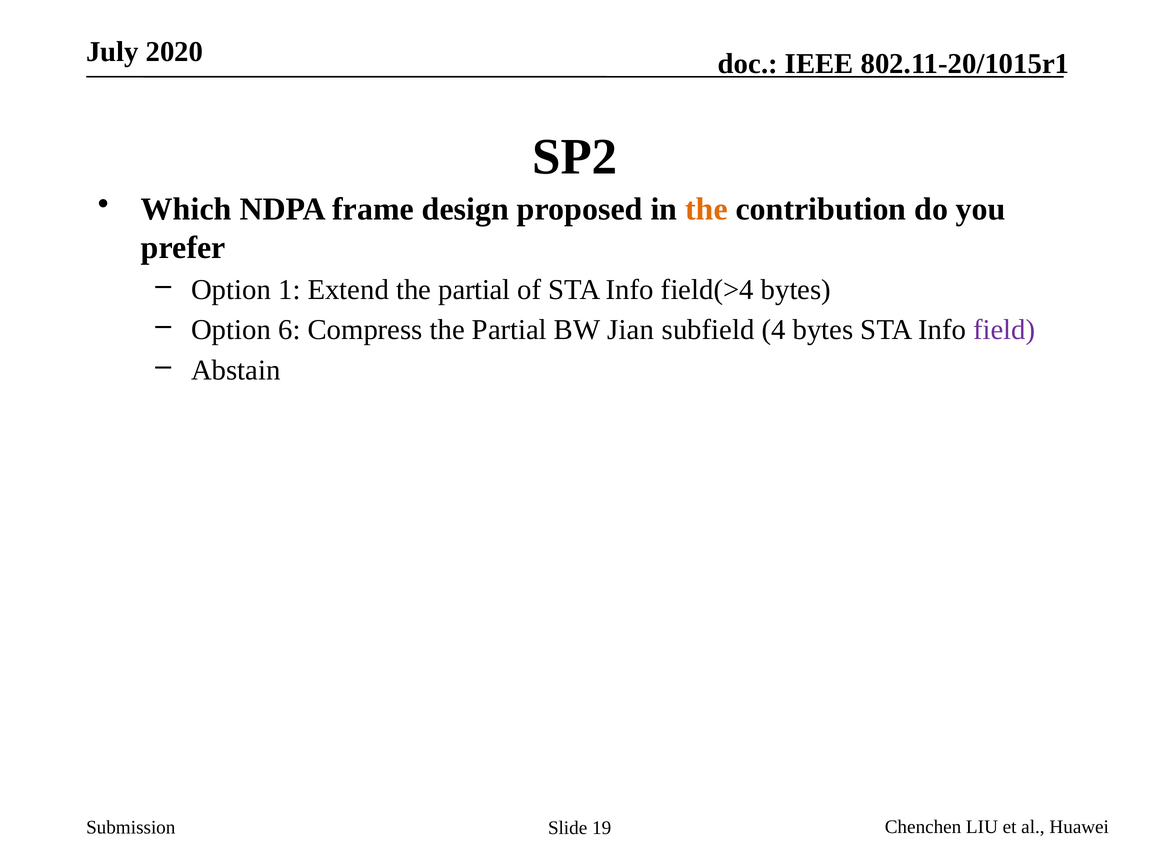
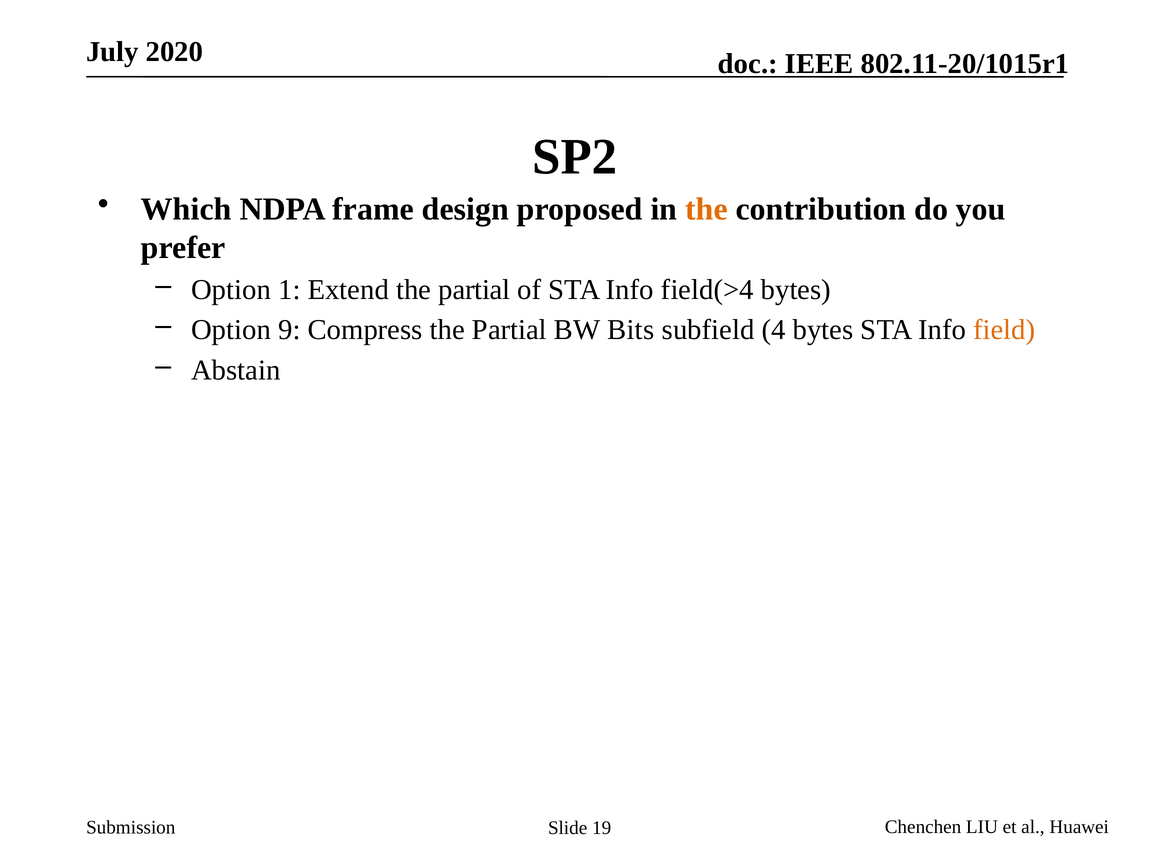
6: 6 -> 9
Jian: Jian -> Bits
field colour: purple -> orange
